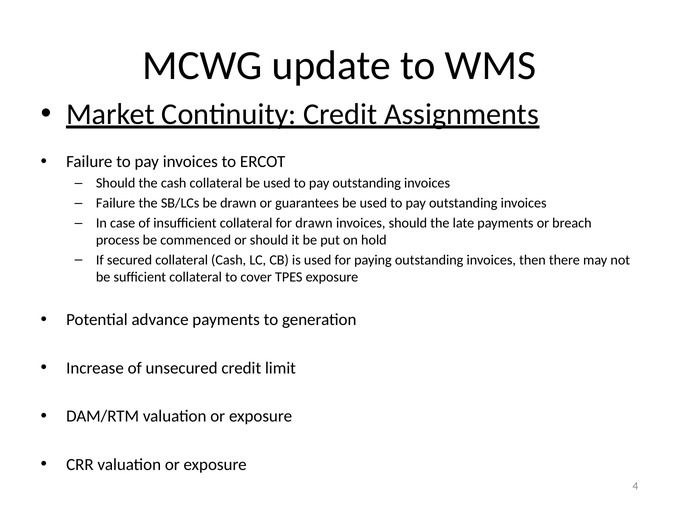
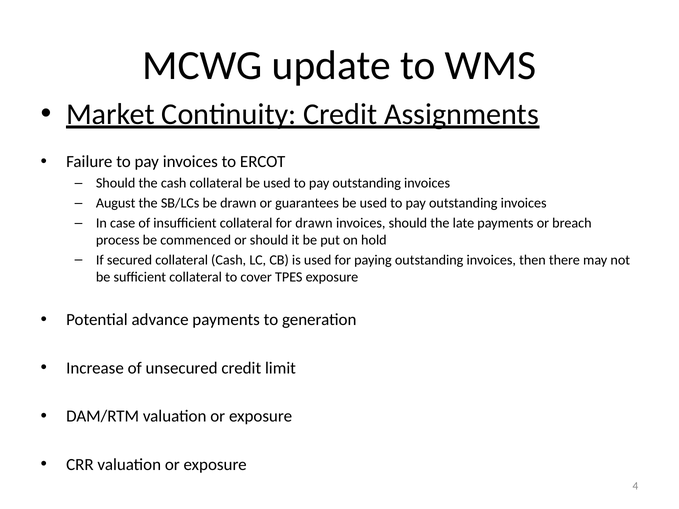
Failure at (116, 203): Failure -> August
